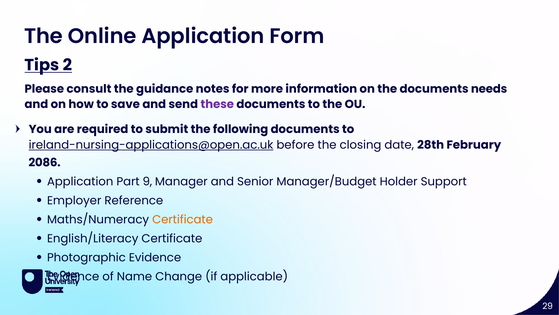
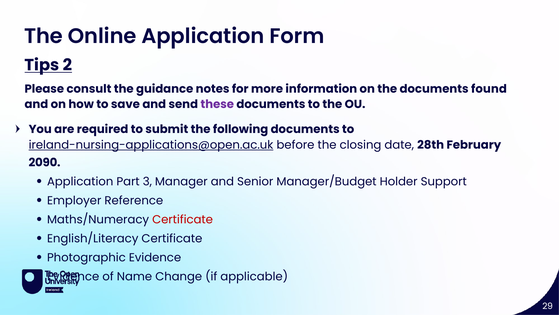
needs: needs -> found
2086: 2086 -> 2090
9: 9 -> 3
Certificate at (183, 219) colour: orange -> red
